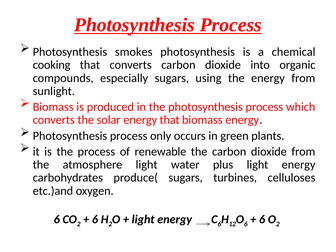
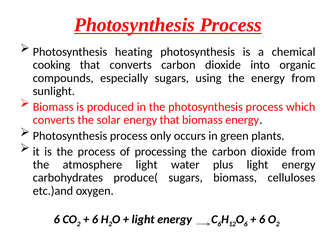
smokes: smokes -> heating
renewable: renewable -> processing
sugars turbines: turbines -> biomass
